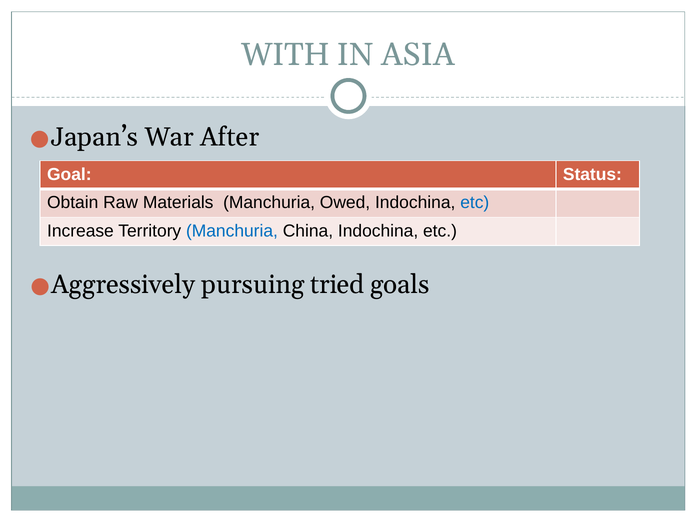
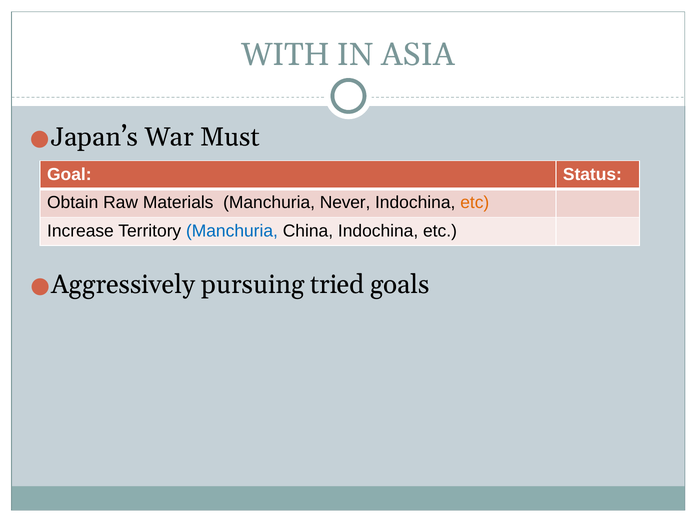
After: After -> Must
Owed: Owed -> Never
etc at (475, 203) colour: blue -> orange
